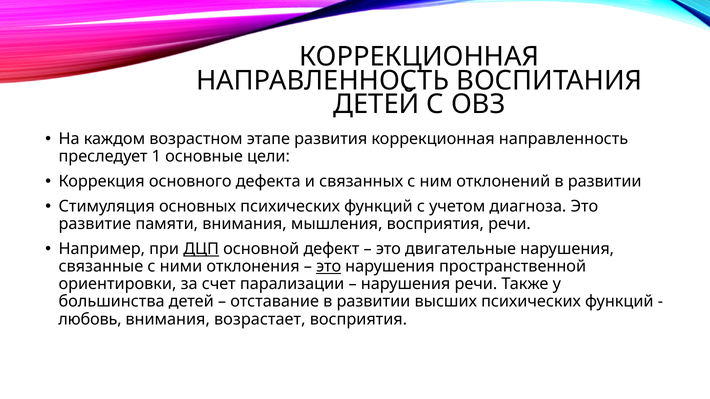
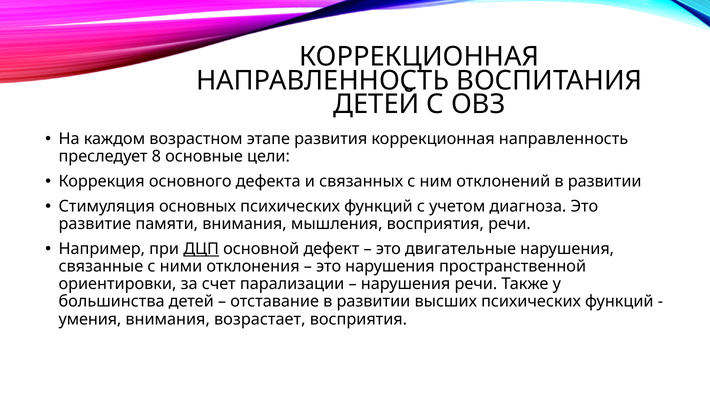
1: 1 -> 8
это at (329, 267) underline: present -> none
любовь: любовь -> умения
